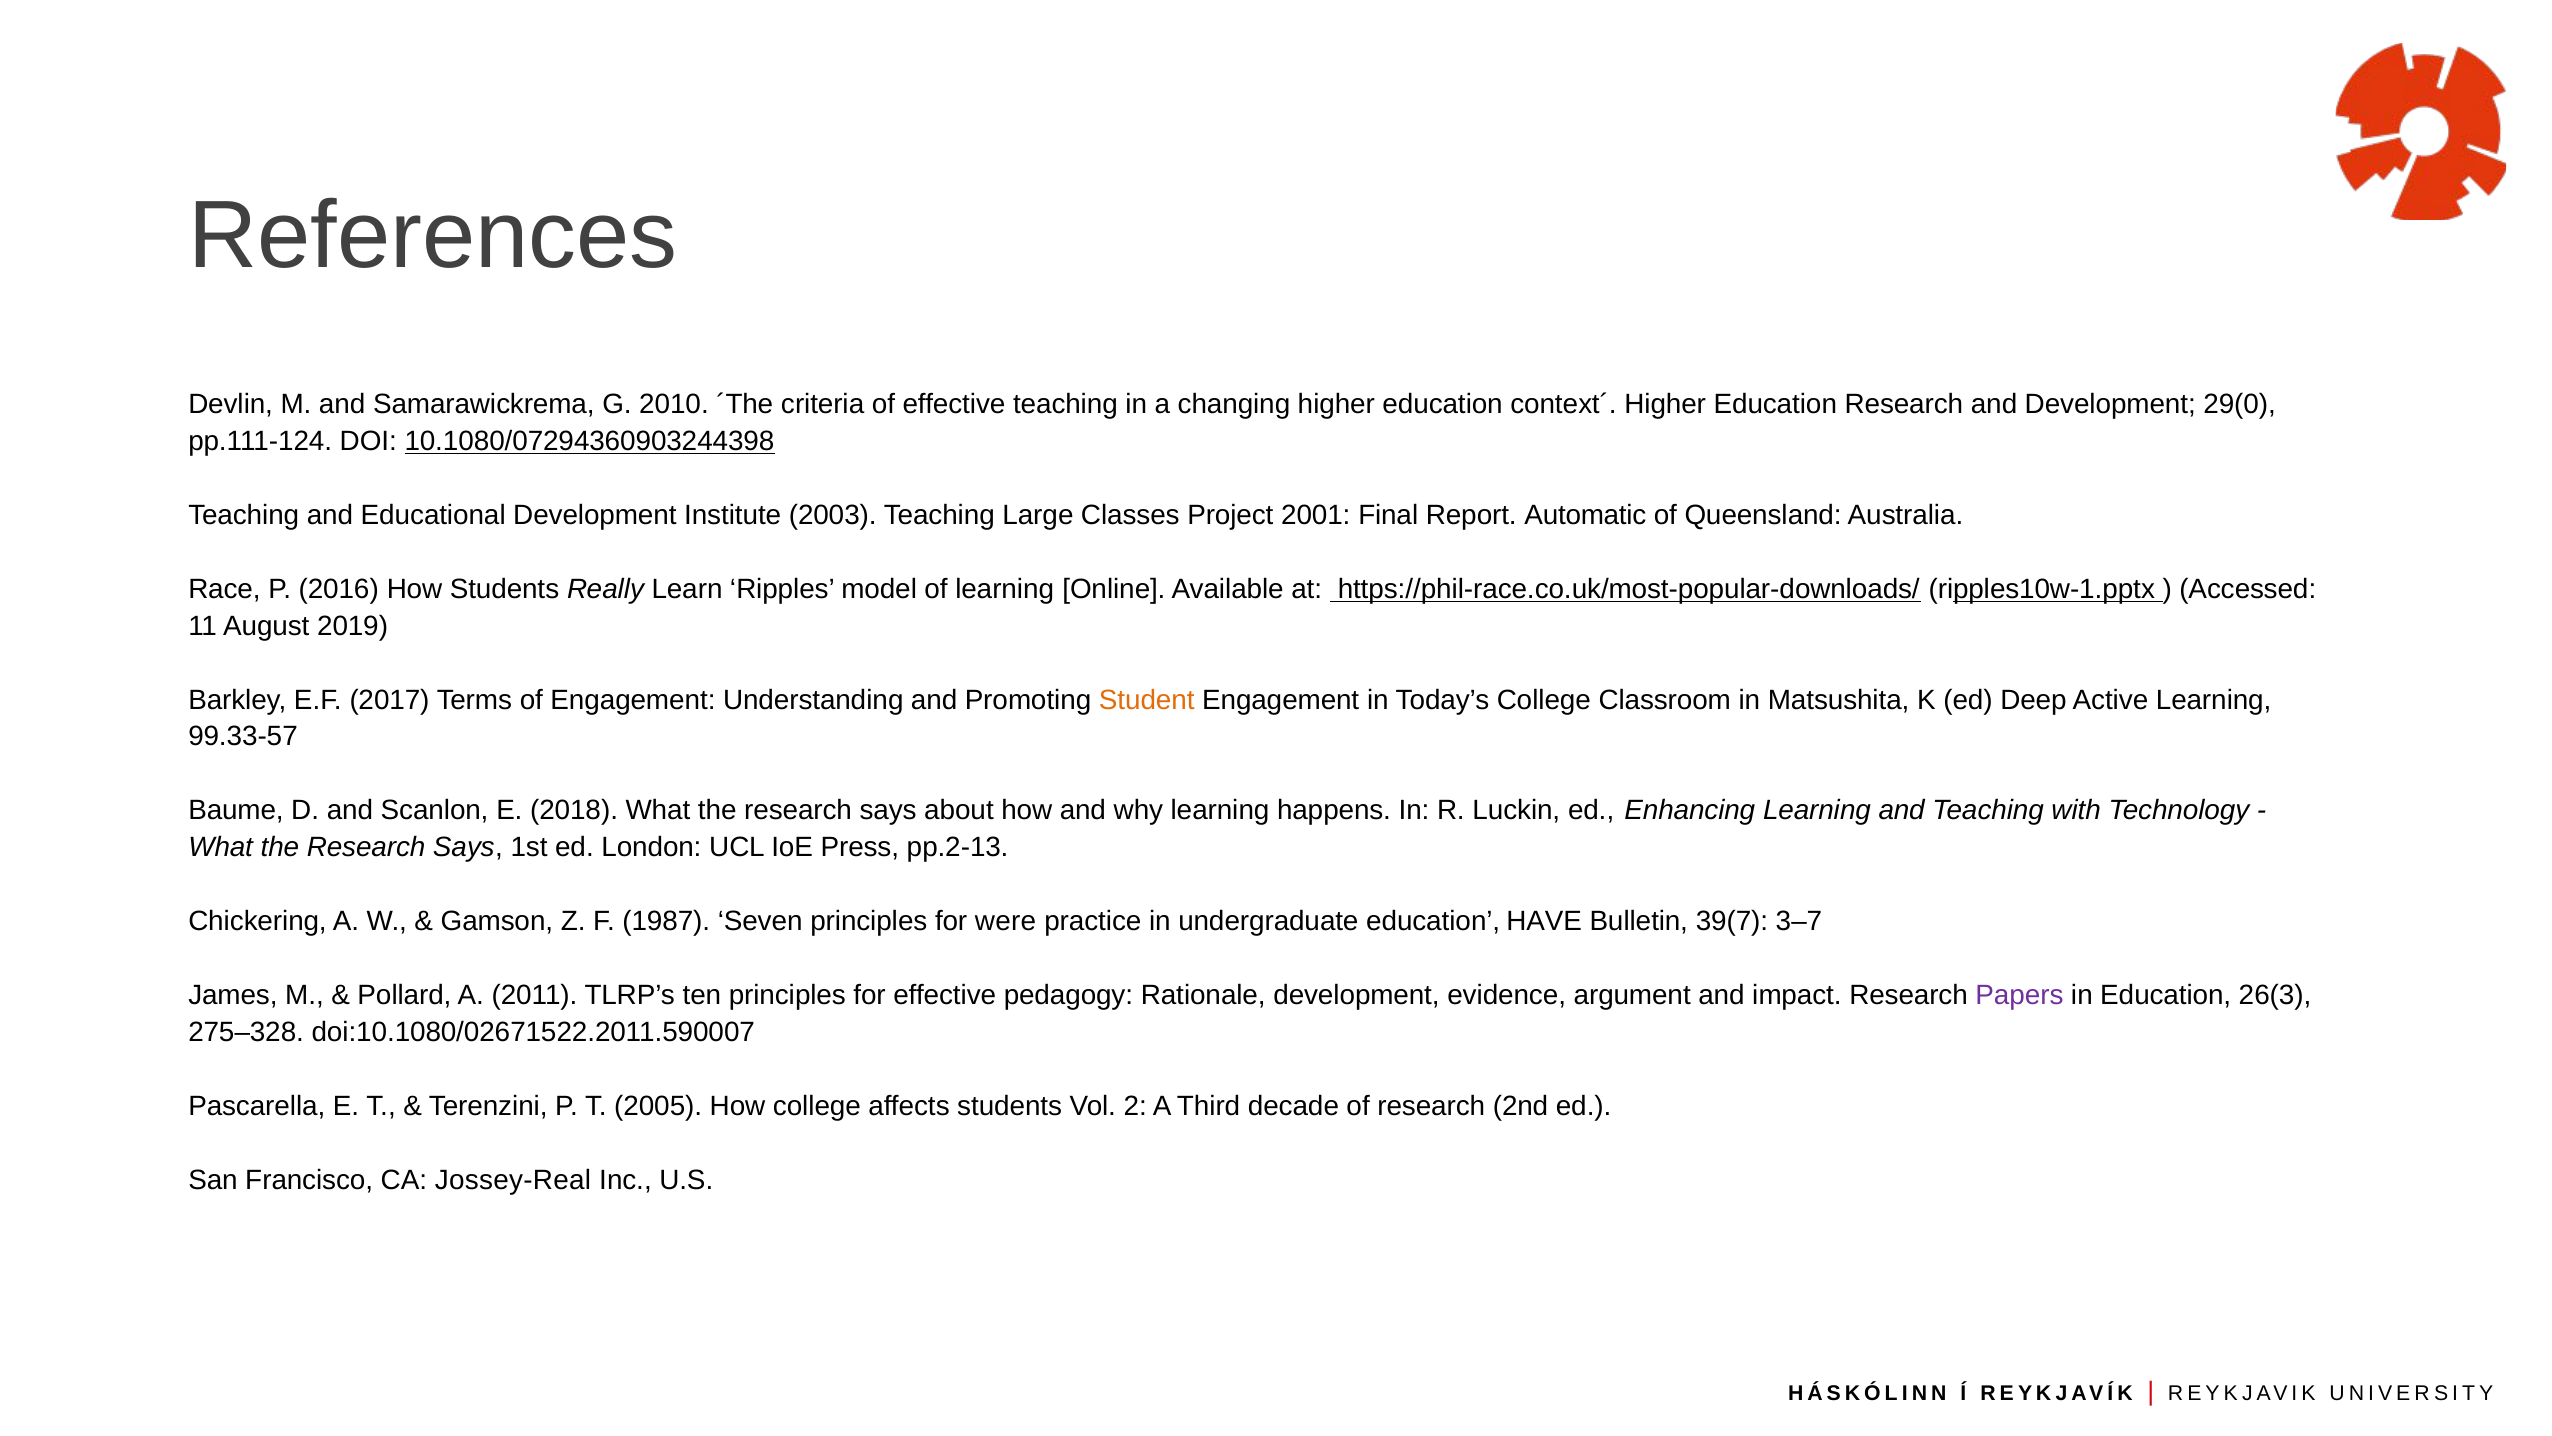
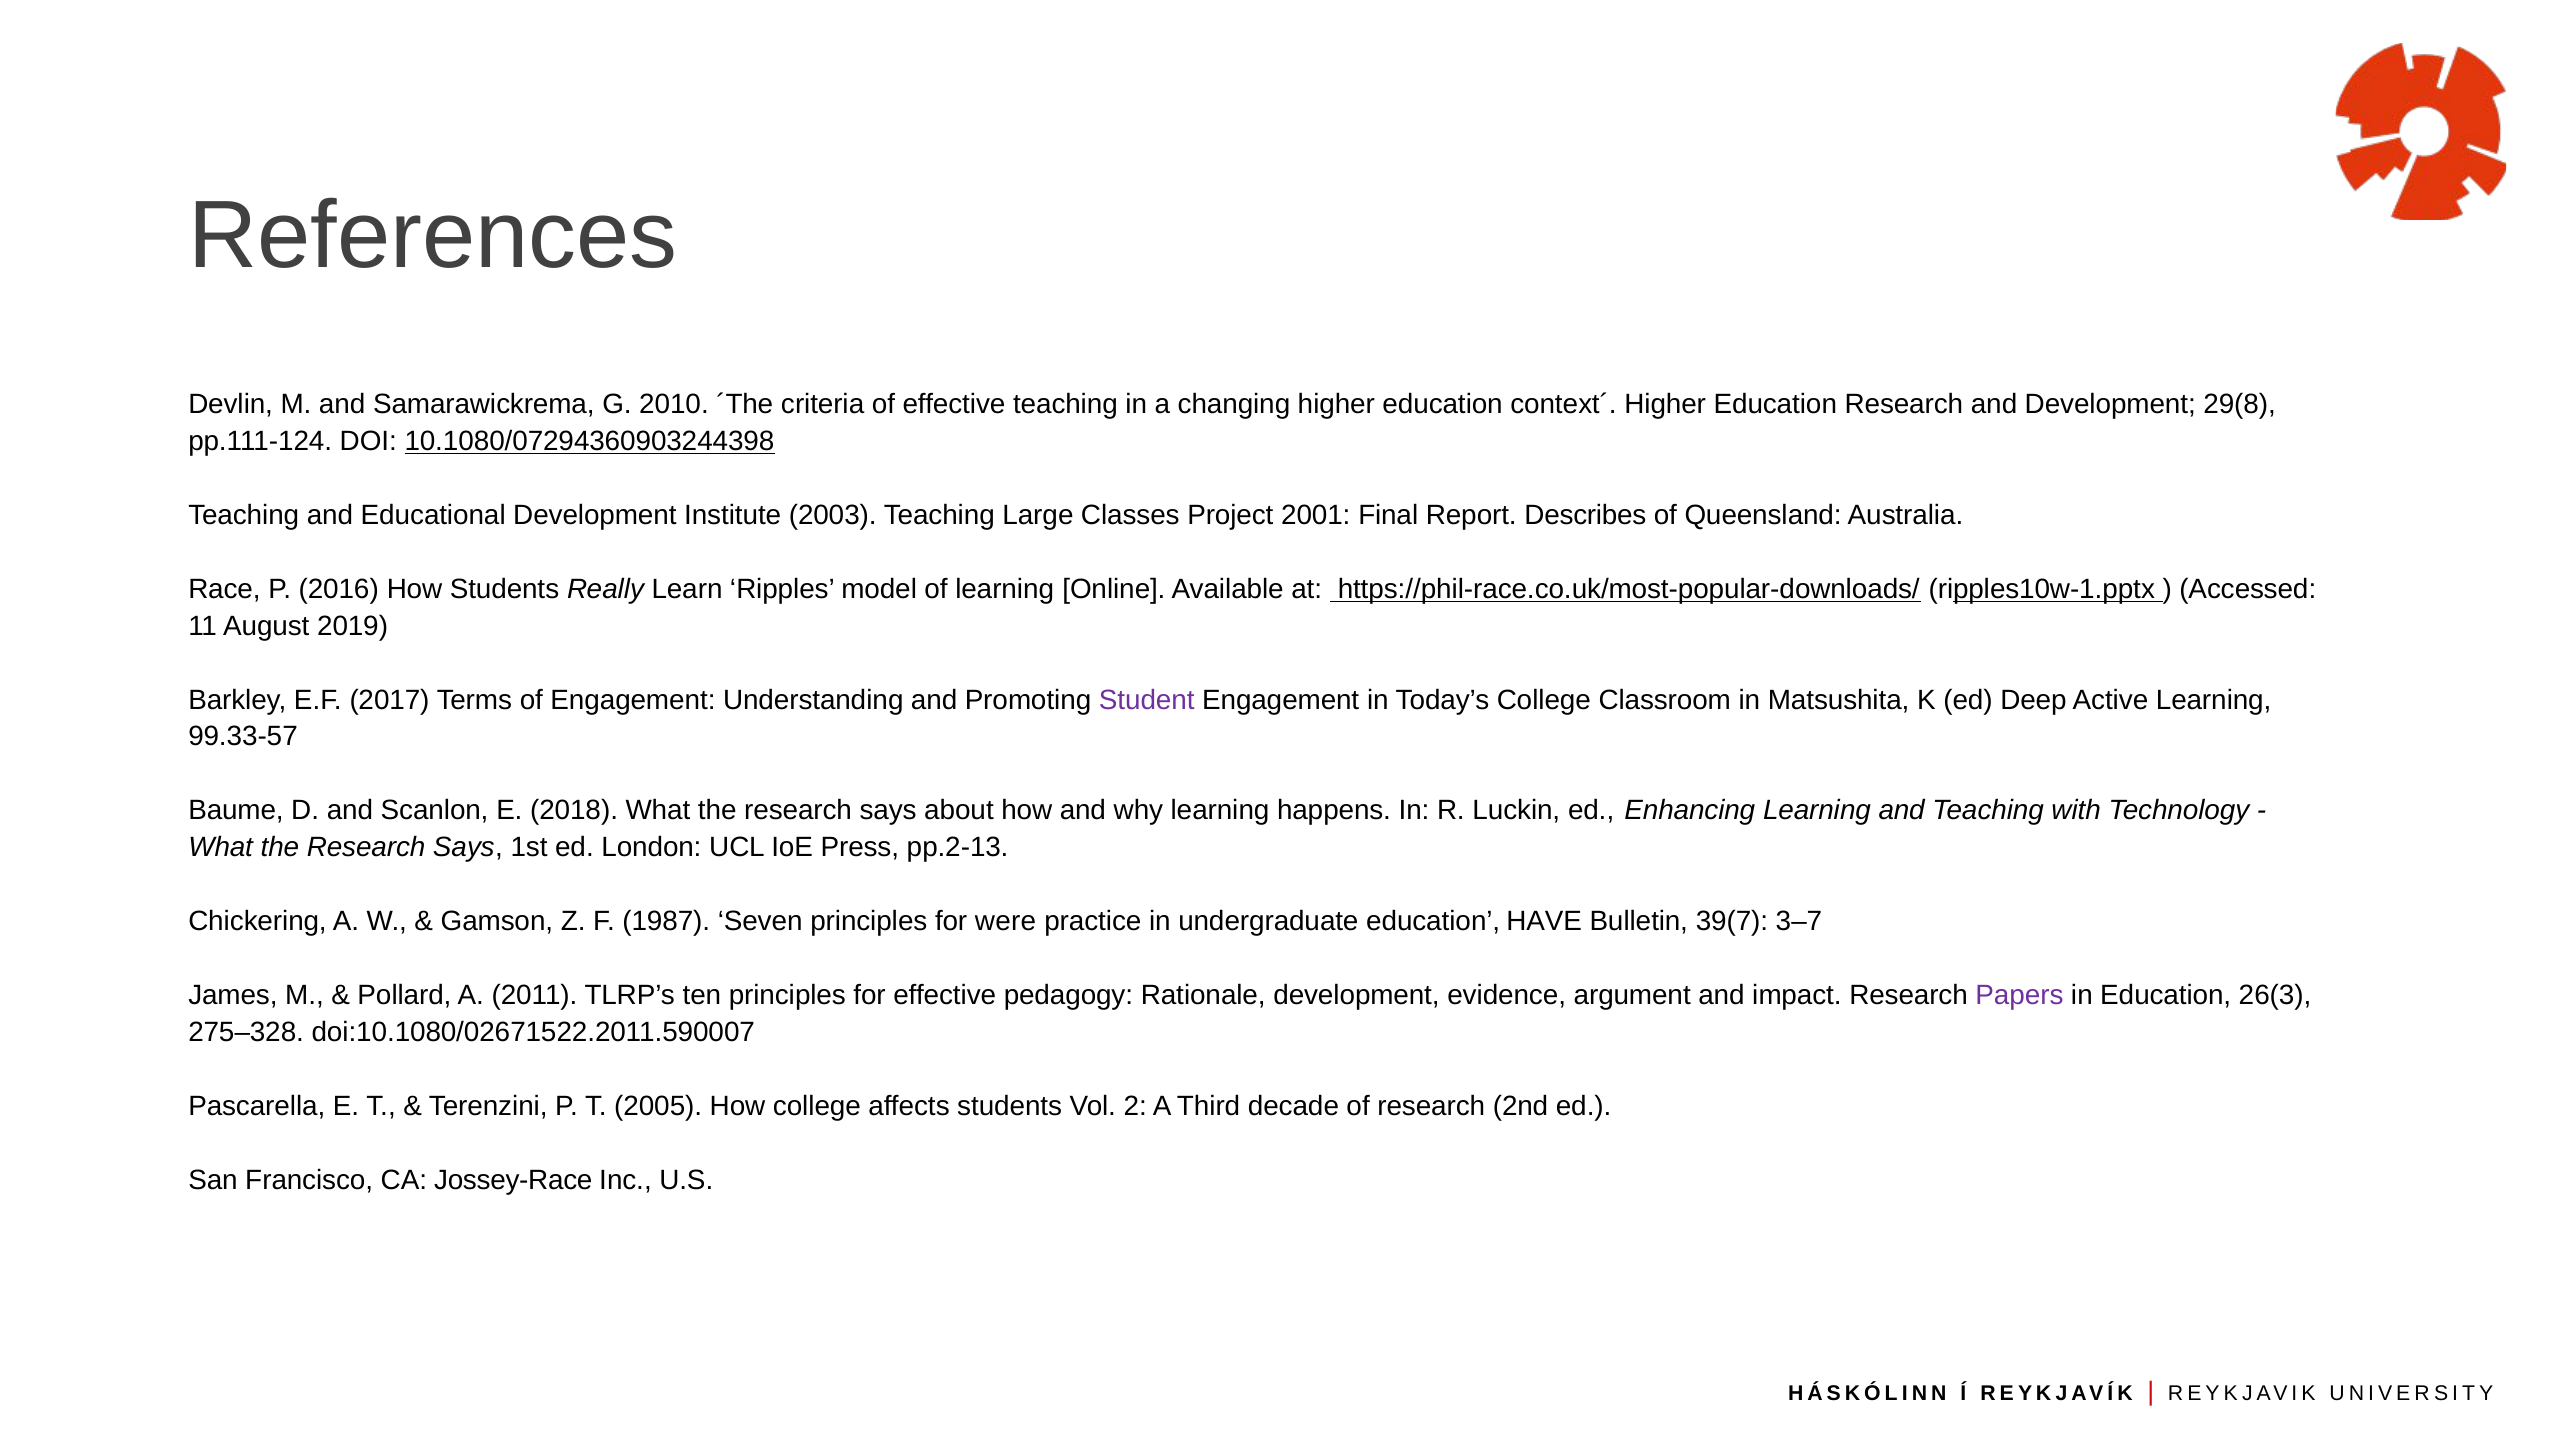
29(0: 29(0 -> 29(8
Automatic: Automatic -> Describes
Student colour: orange -> purple
Jossey-Real: Jossey-Real -> Jossey-Race
